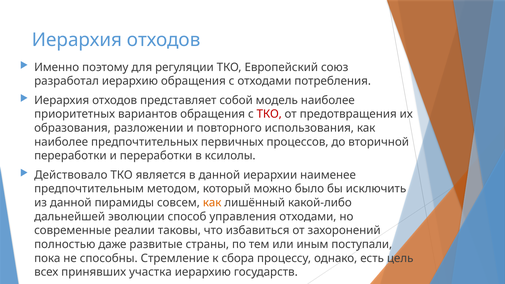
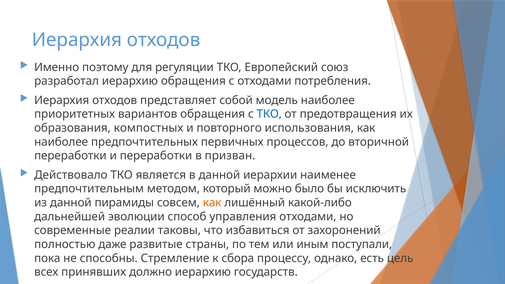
ТКО at (269, 114) colour: red -> blue
разложении: разложении -> компостных
ксилолы: ксилолы -> призван
участка: участка -> должно
